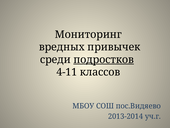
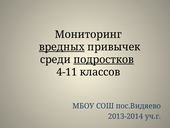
вредных underline: none -> present
